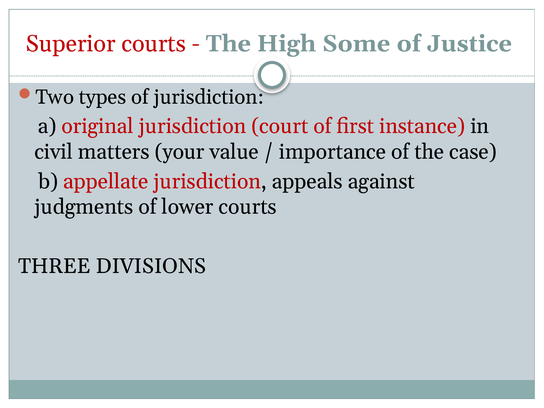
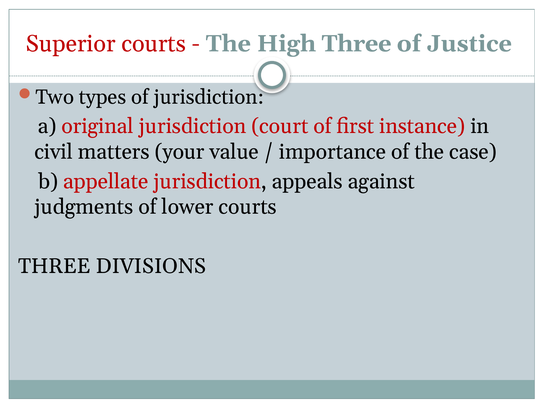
High Some: Some -> Three
